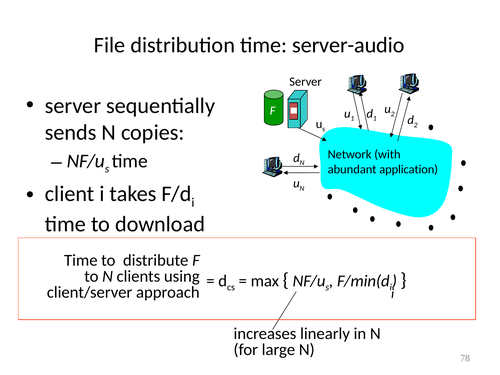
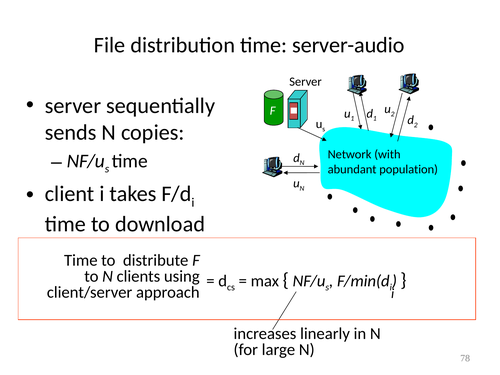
application: application -> population
